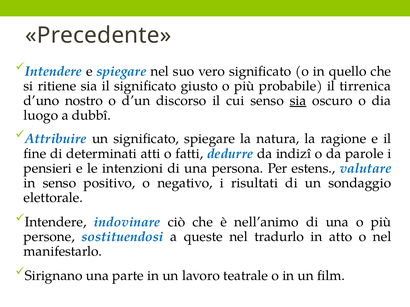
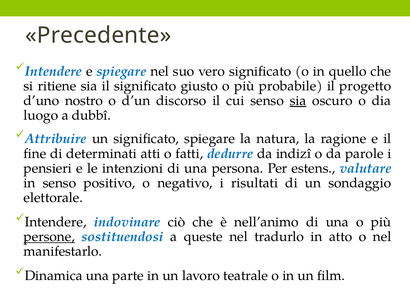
tirrenica: tirrenica -> progetto
persone underline: none -> present
Sirignano: Sirignano -> Dinamica
